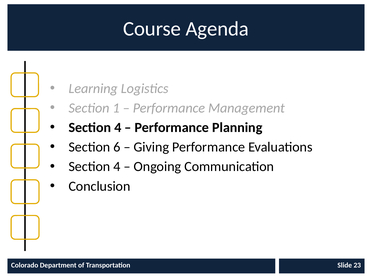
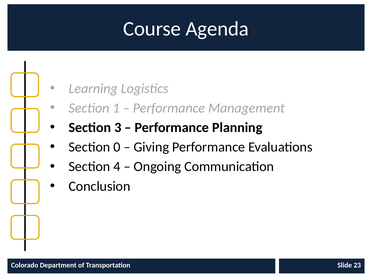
4 at (118, 128): 4 -> 3
6: 6 -> 0
